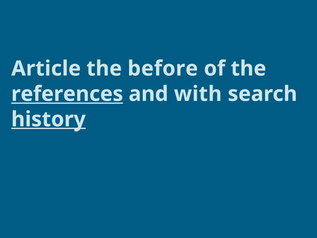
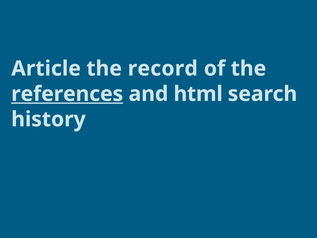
before: before -> record
with: with -> html
history underline: present -> none
